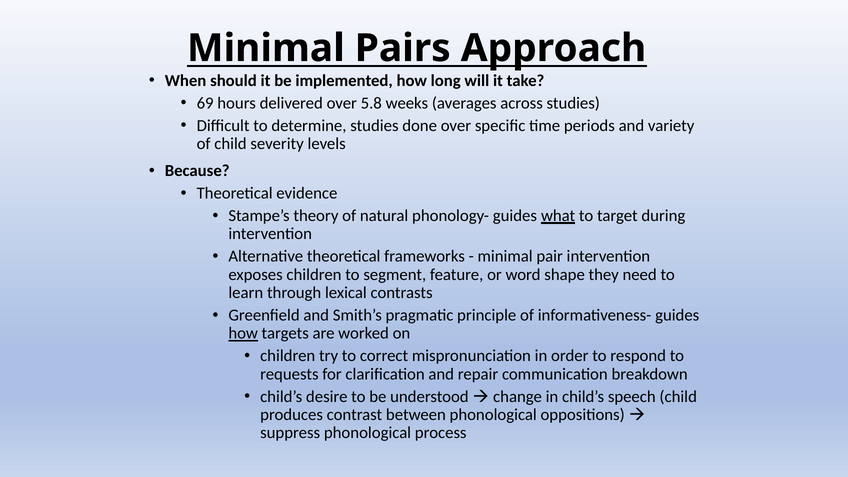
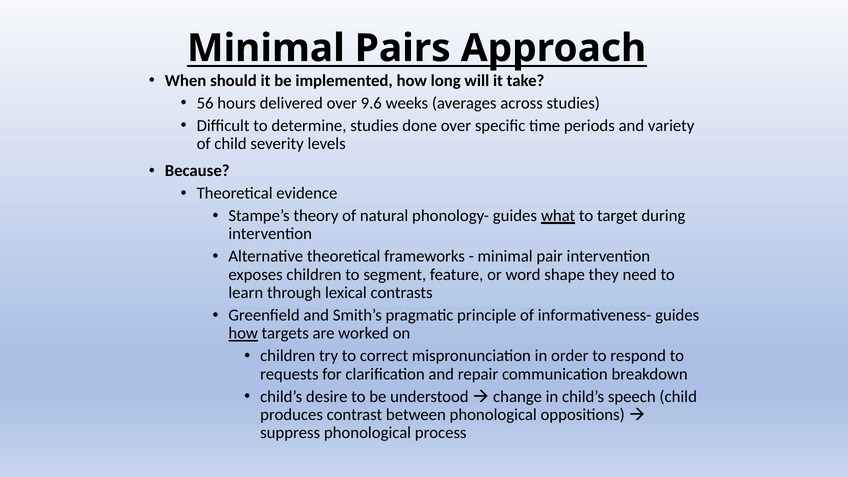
69: 69 -> 56
5.8: 5.8 -> 9.6
